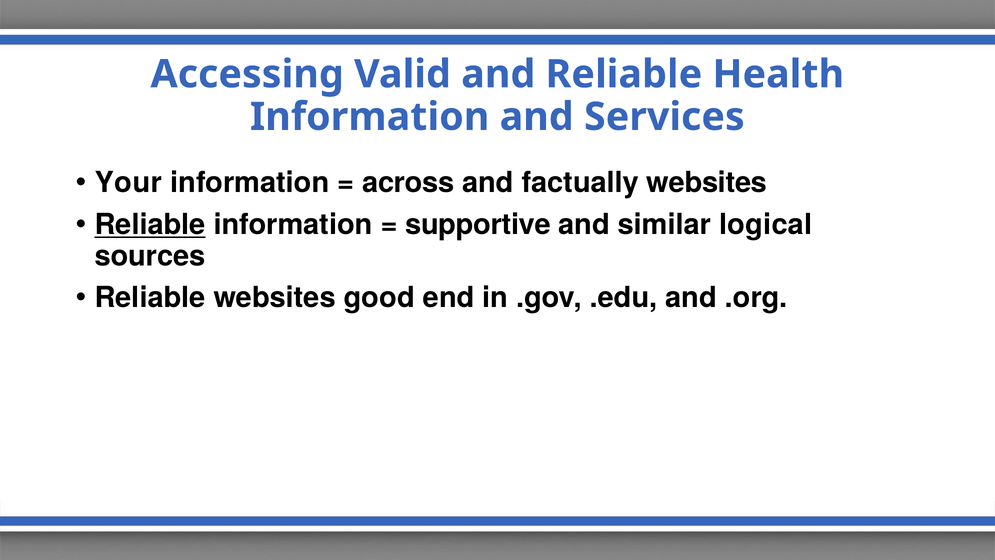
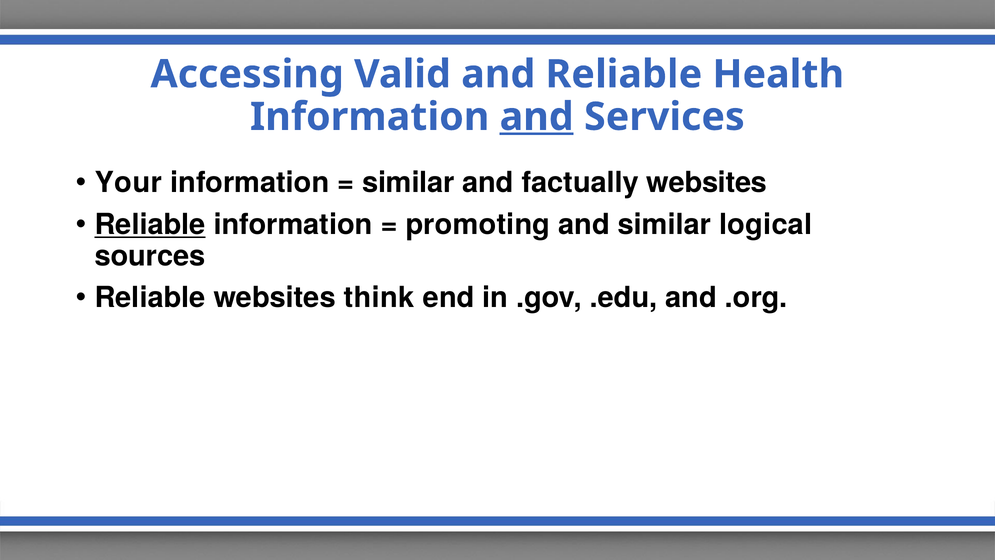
and at (537, 117) underline: none -> present
across at (408, 183): across -> similar
supportive: supportive -> promoting
good: good -> think
